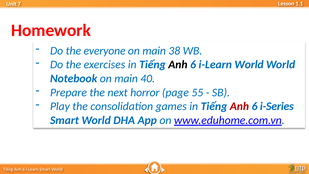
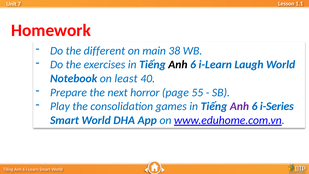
everyone: everyone -> different
i-Learn World: World -> Laugh
Notebook on main: main -> least
Anh at (239, 106) colour: red -> purple
